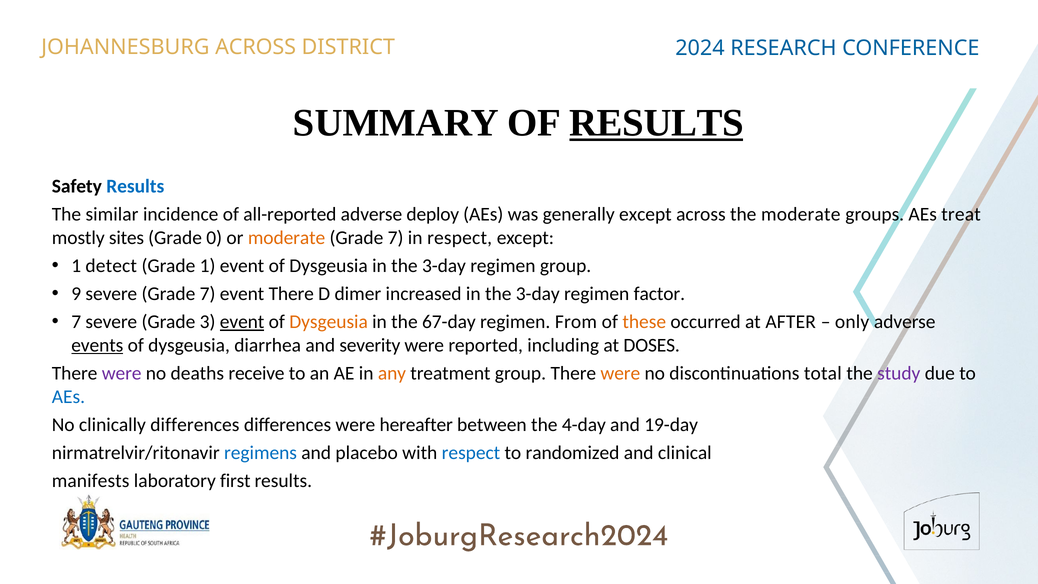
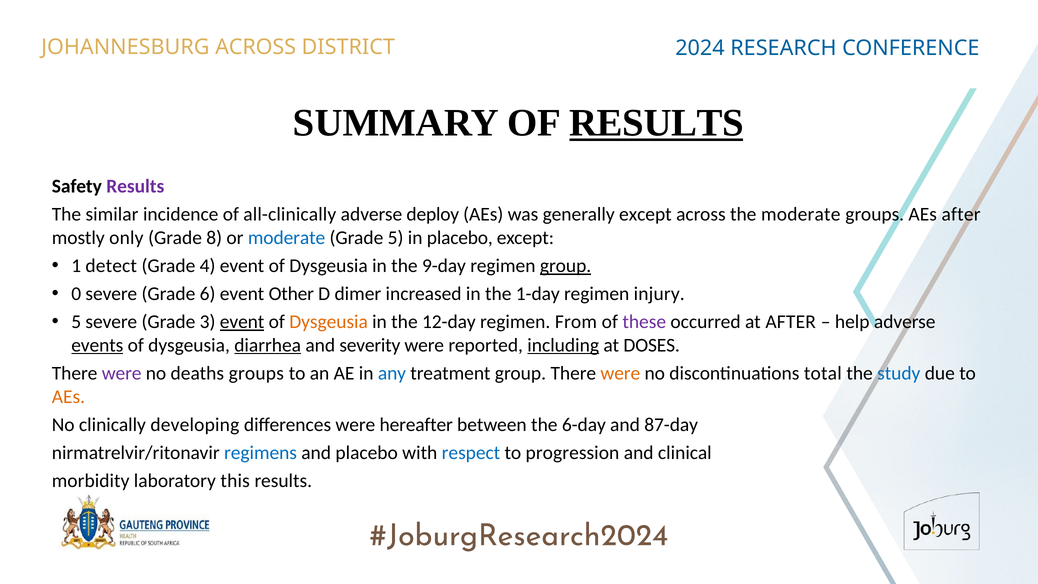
Results at (135, 186) colour: blue -> purple
all-reported: all-reported -> all-clinically
AEs treat: treat -> after
sites: sites -> only
0: 0 -> 8
moderate at (287, 238) colour: orange -> blue
7 at (396, 238): 7 -> 5
in respect: respect -> placebo
Grade 1: 1 -> 4
Dysgeusia in the 3-day: 3-day -> 9-day
group at (566, 266) underline: none -> present
9: 9 -> 0
severe Grade 7: 7 -> 6
event There: There -> Other
increased in the 3-day: 3-day -> 1-day
factor: factor -> injury
7 at (76, 322): 7 -> 5
67-day: 67-day -> 12-day
these colour: orange -> purple
only: only -> help
diarrhea underline: none -> present
including underline: none -> present
deaths receive: receive -> groups
any colour: orange -> blue
study colour: purple -> blue
AEs at (68, 397) colour: blue -> orange
clinically differences: differences -> developing
4-day: 4-day -> 6-day
19-day: 19-day -> 87-day
randomized: randomized -> progression
manifests: manifests -> morbidity
first: first -> this
